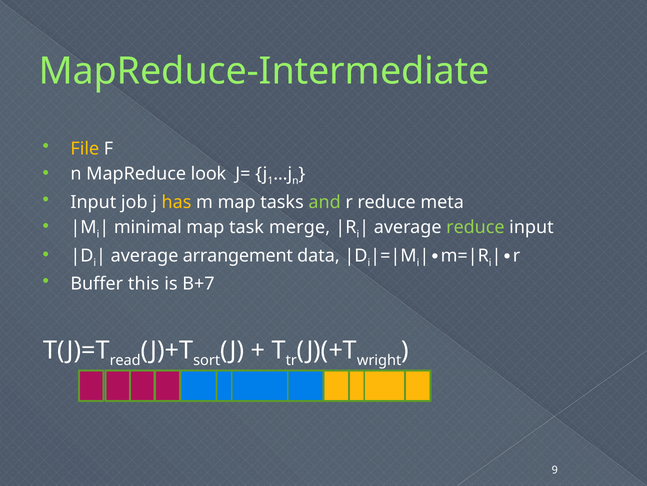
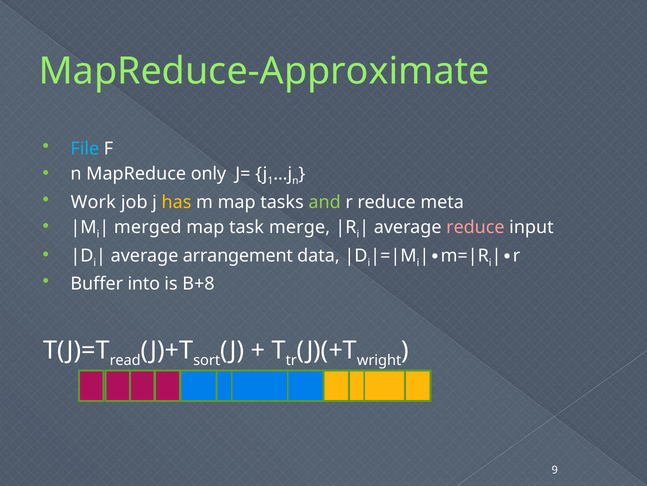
MapReduce-Intermediate: MapReduce-Intermediate -> MapReduce-Approximate
File colour: yellow -> light blue
look: look -> only
Input at (93, 202): Input -> Work
minimal: minimal -> merged
reduce at (475, 227) colour: light green -> pink
this: this -> into
B+7: B+7 -> B+8
